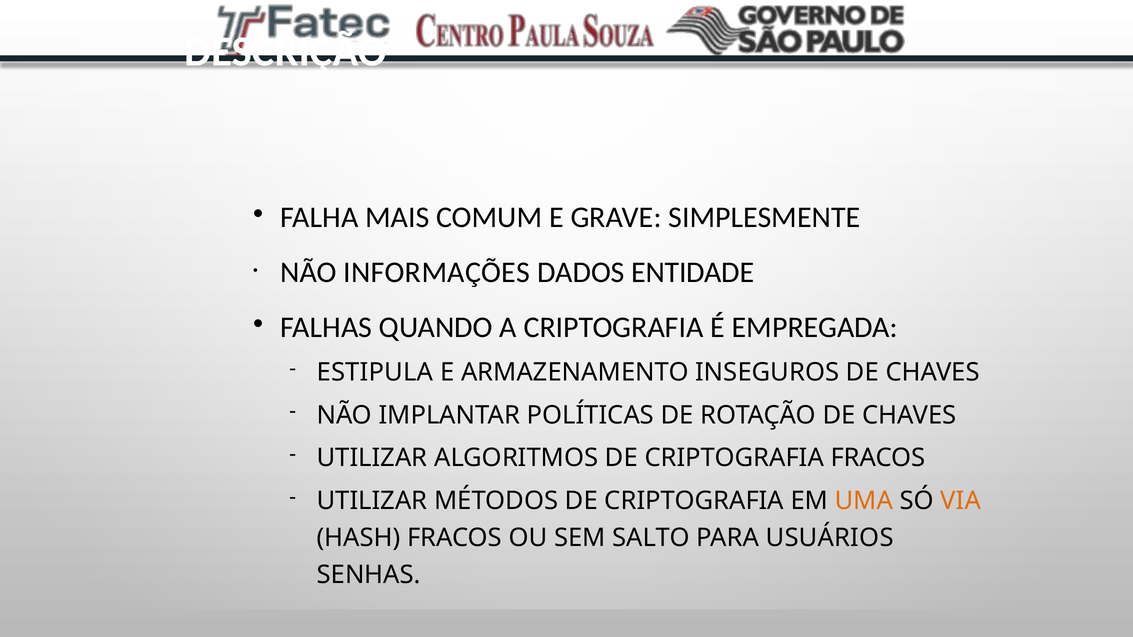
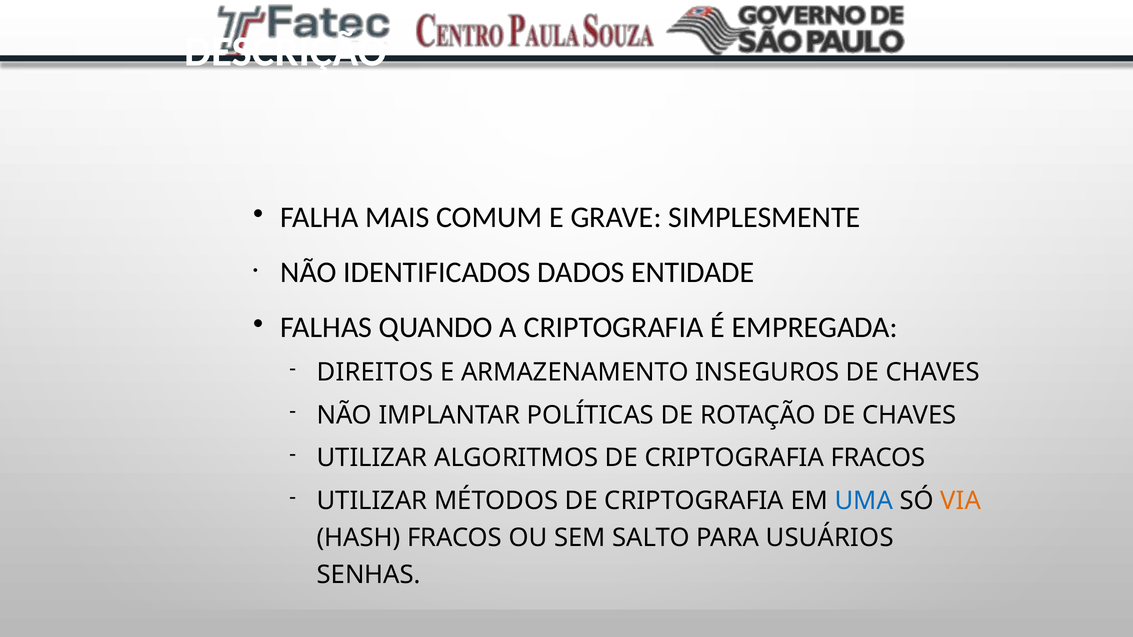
INFORMAÇÕES: INFORMAÇÕES -> IDENTIFICADOS
ESTIPULA: ESTIPULA -> DIREITOS
UMA colour: orange -> blue
